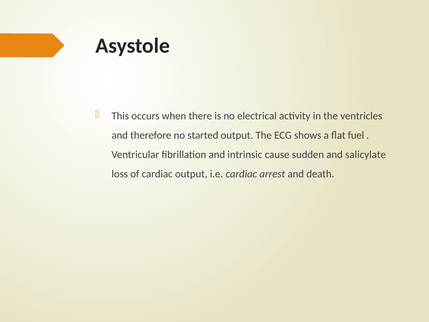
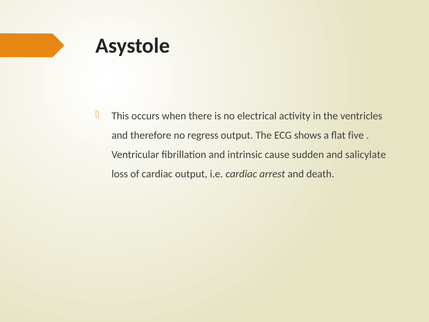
started: started -> regress
fuel: fuel -> five
